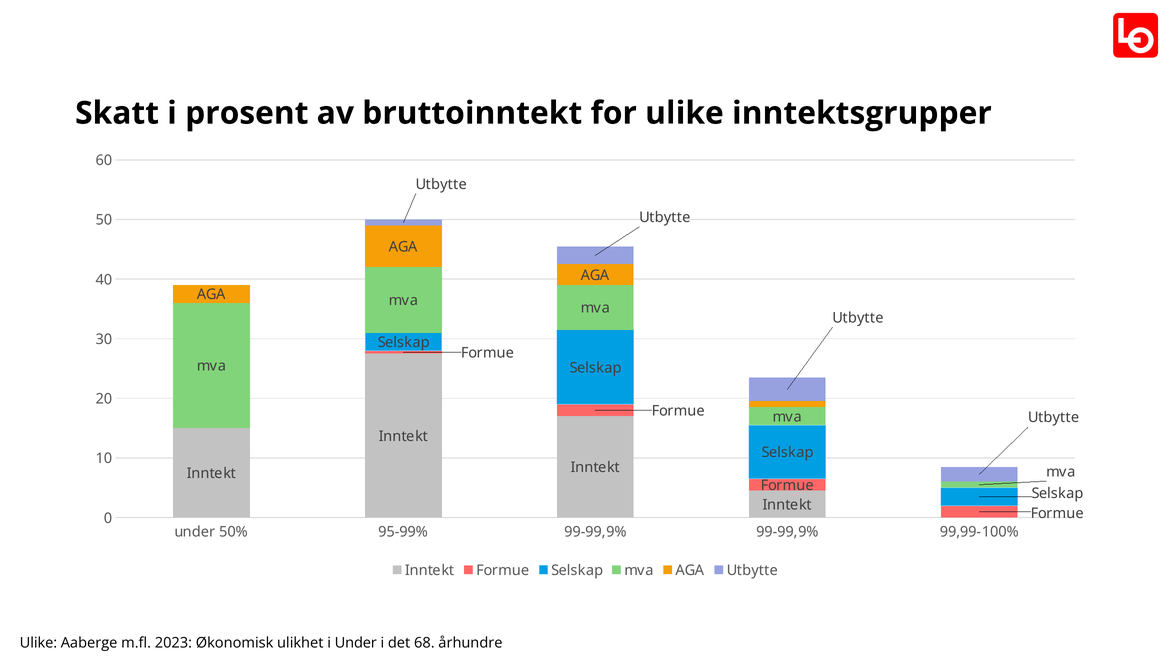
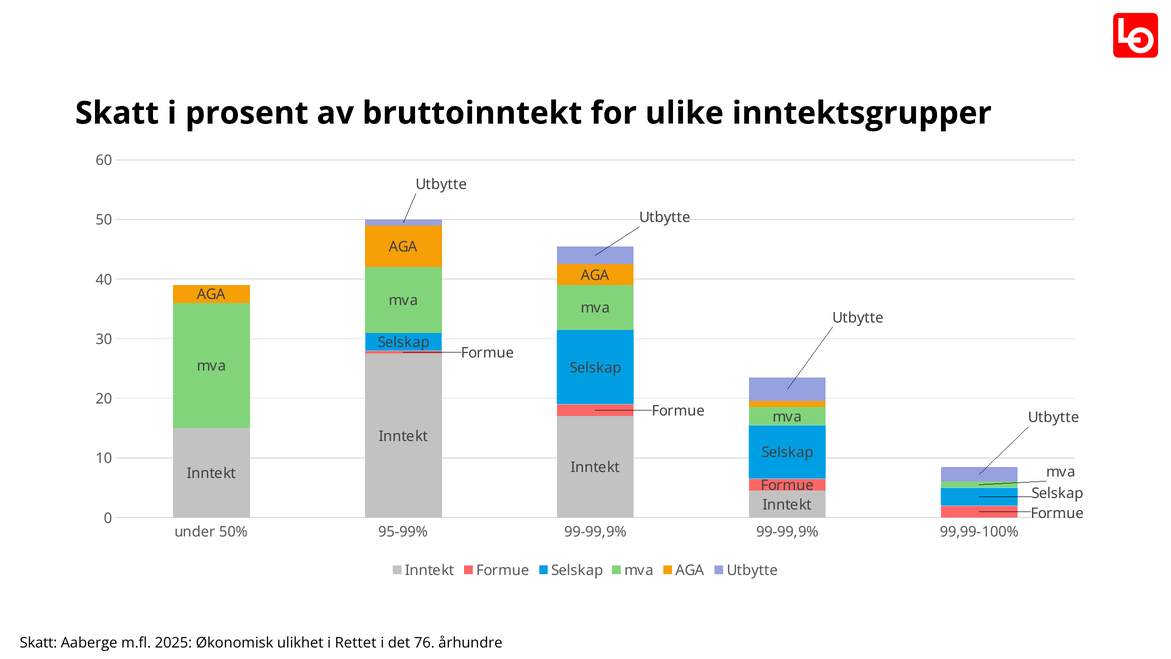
Ulike at (38, 642): Ulike -> Skatt
2023: 2023 -> 2025
i Under: Under -> Rettet
68: 68 -> 76
